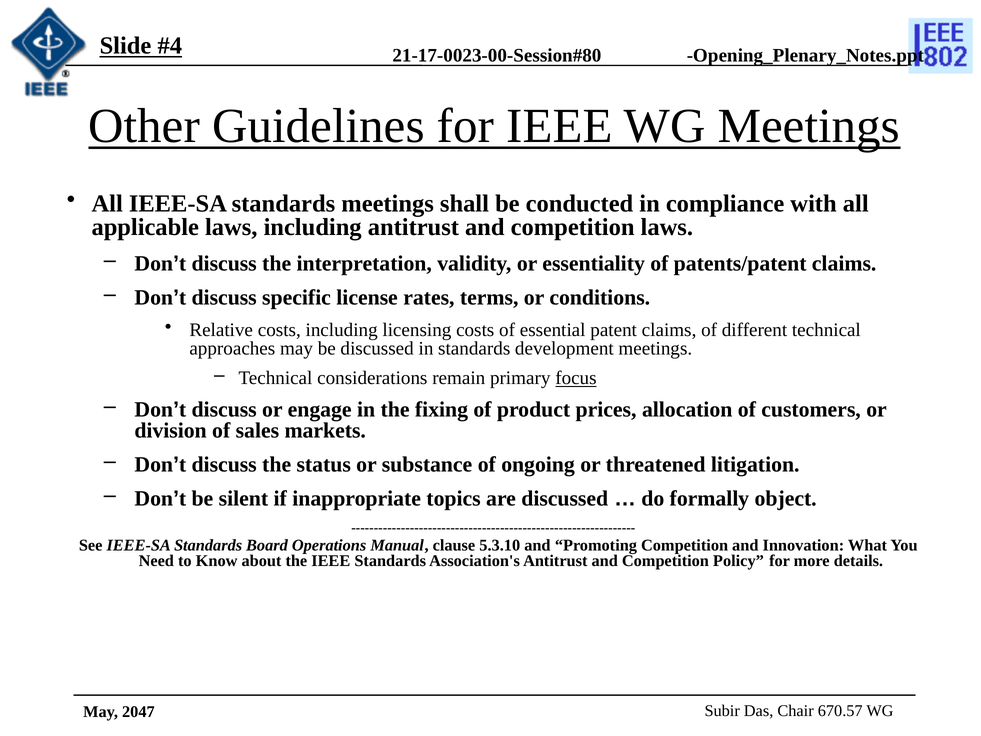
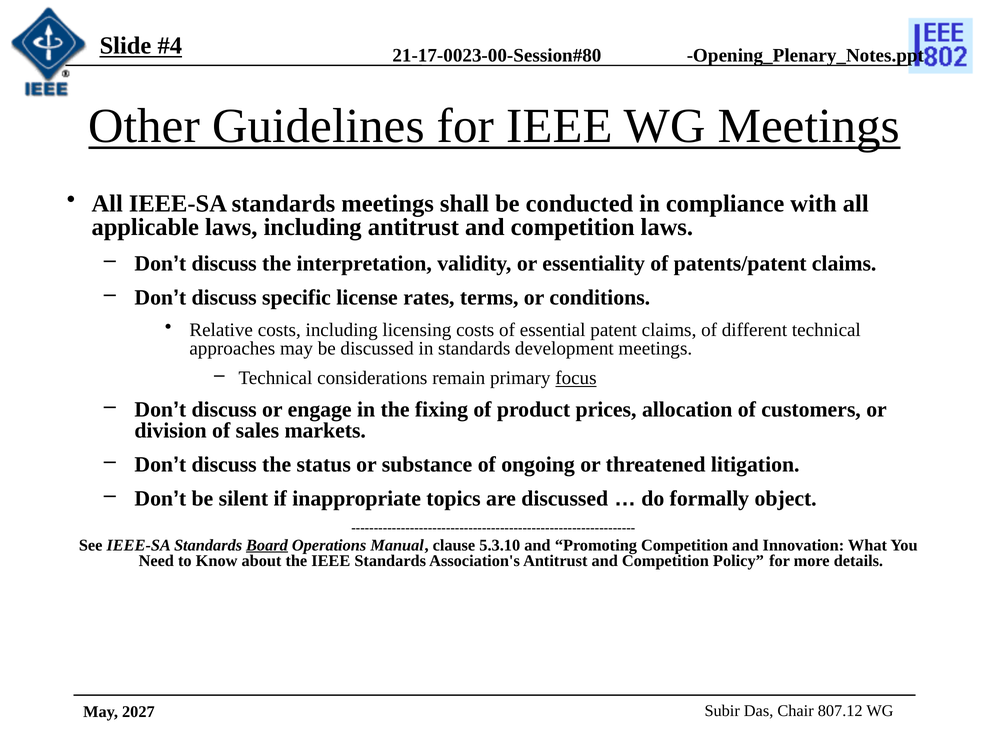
Board underline: none -> present
670.57: 670.57 -> 807.12
2047: 2047 -> 2027
